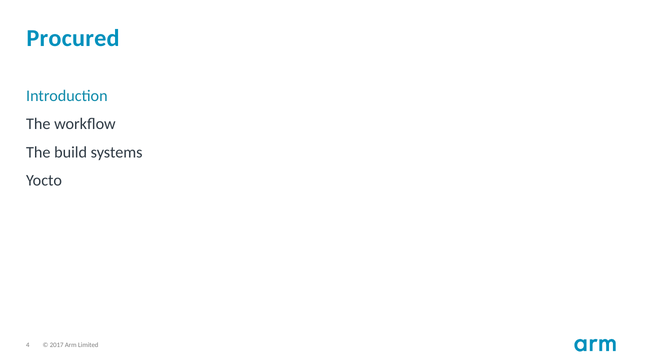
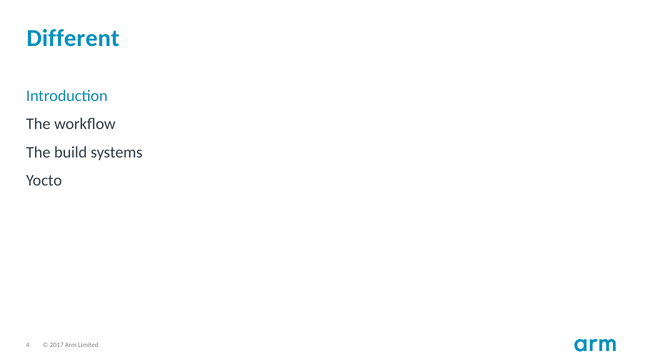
Procured: Procured -> Different
